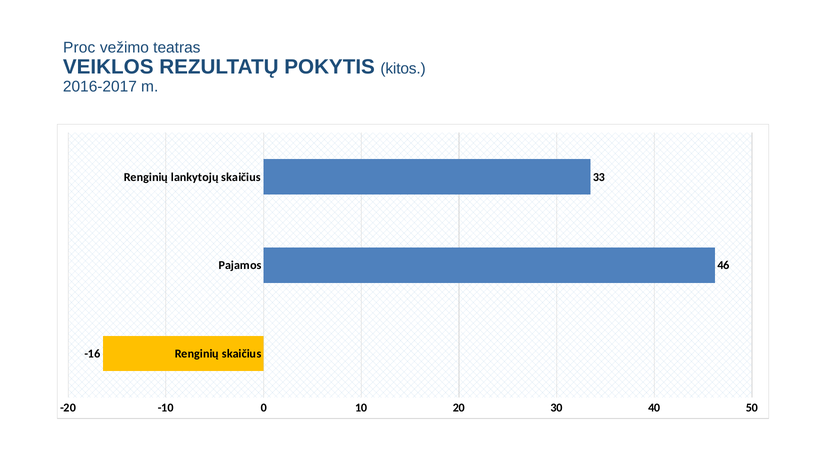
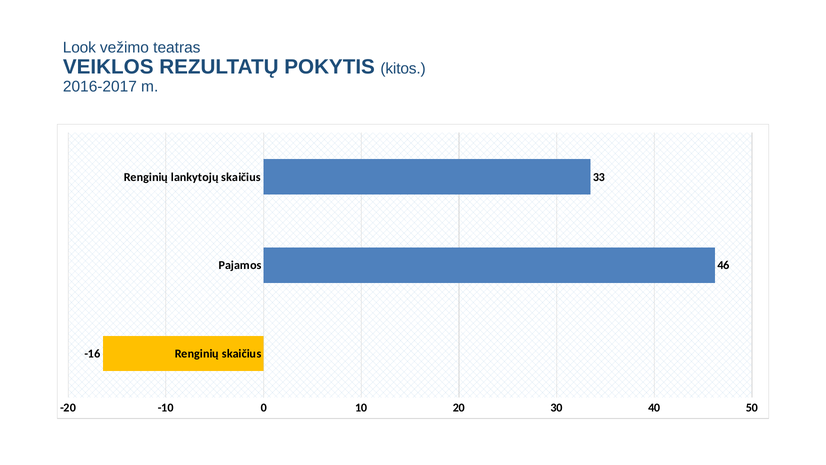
Proc: Proc -> Look
